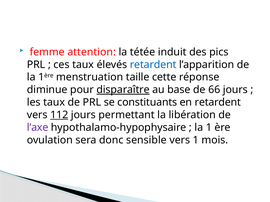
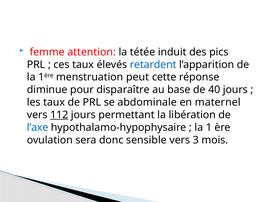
taille: taille -> peut
disparaître underline: present -> none
66: 66 -> 40
constituants: constituants -> abdominale
en retardent: retardent -> maternel
l’axe colour: purple -> blue
vers 1: 1 -> 3
